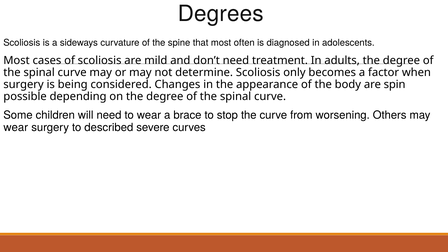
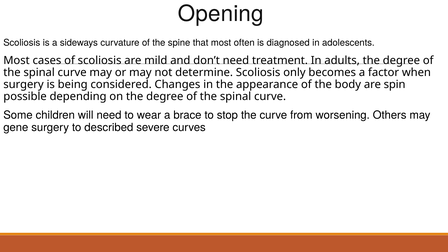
Degrees: Degrees -> Opening
wear at (16, 127): wear -> gene
